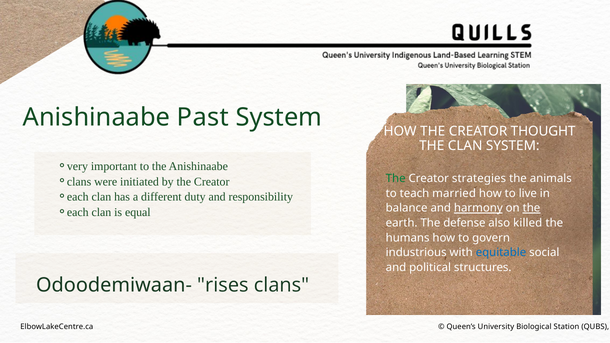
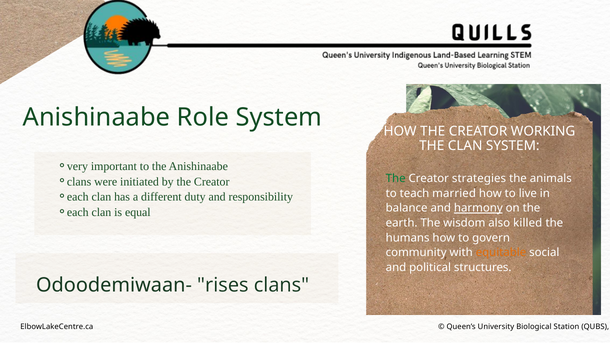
Past: Past -> Role
THOUGHT: THOUGHT -> WORKING
the at (531, 208) underline: present -> none
defense: defense -> wisdom
industrious: industrious -> community
equitable colour: blue -> orange
